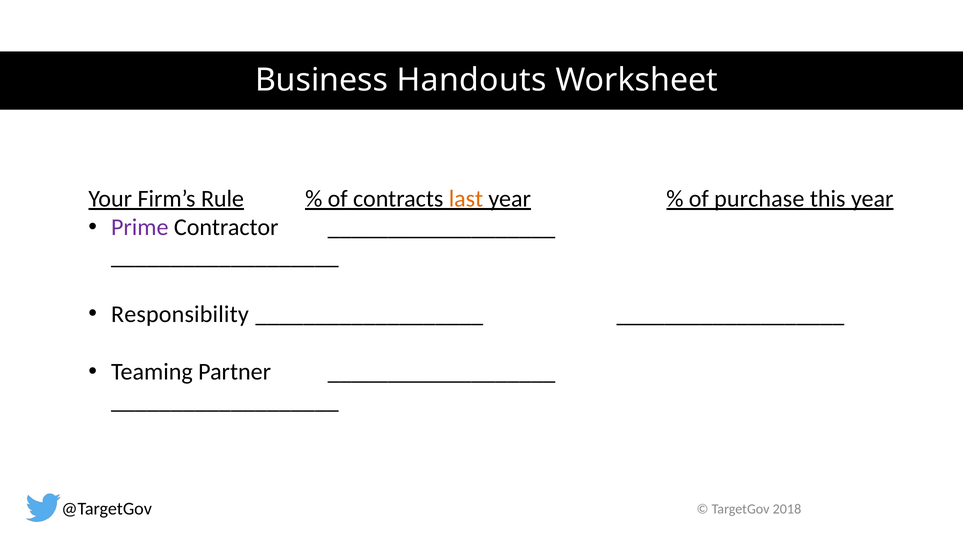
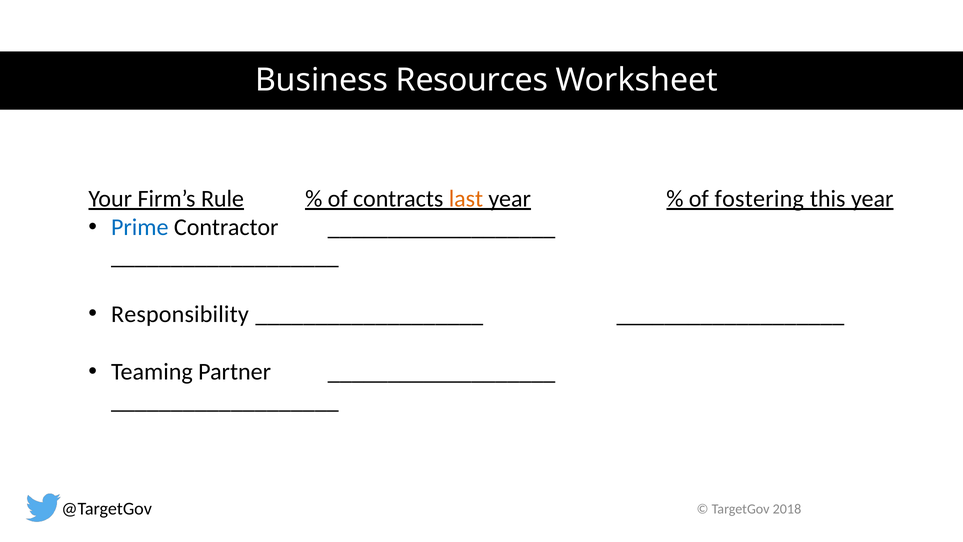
Handouts: Handouts -> Resources
purchase: purchase -> fostering
Prime colour: purple -> blue
